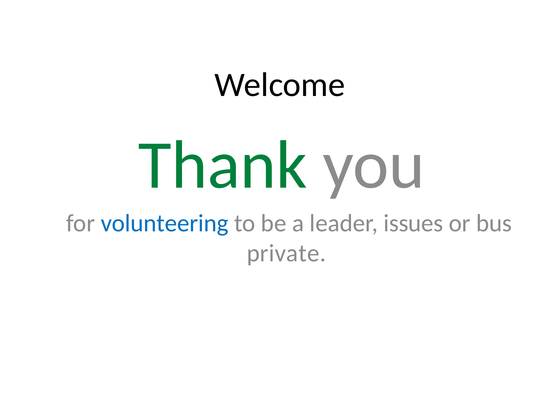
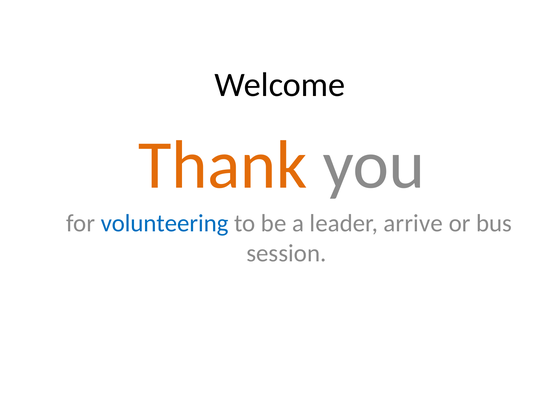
Thank colour: green -> orange
issues: issues -> arrive
private: private -> session
